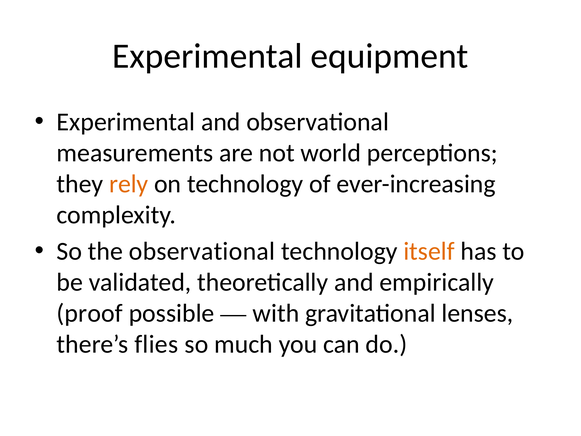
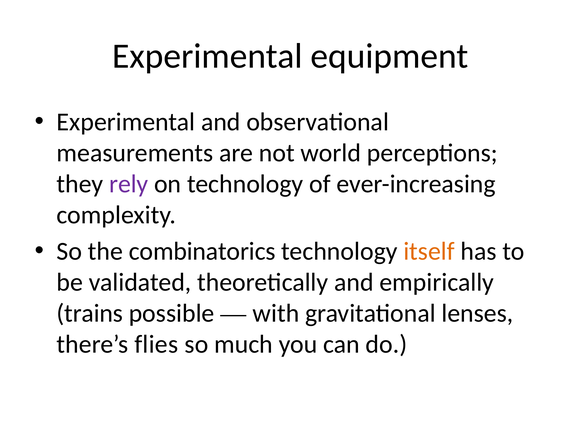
rely colour: orange -> purple
the observational: observational -> combinatorics
proof: proof -> trains
